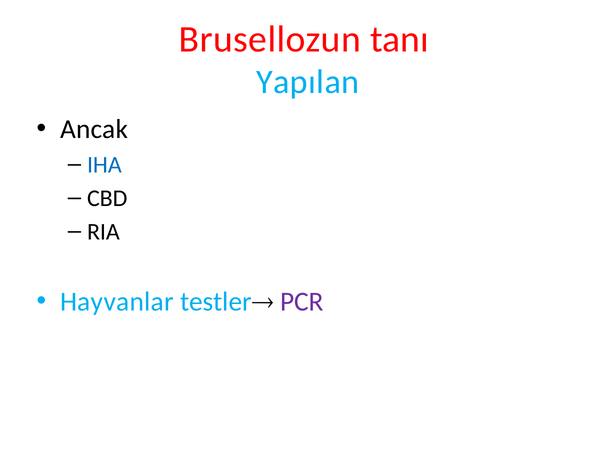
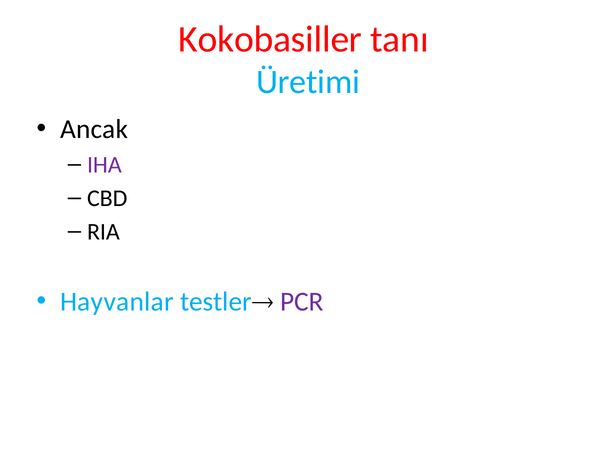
Brusellozun: Brusellozun -> Kokobasiller
Yapılan: Yapılan -> Üretimi
IHA colour: blue -> purple
